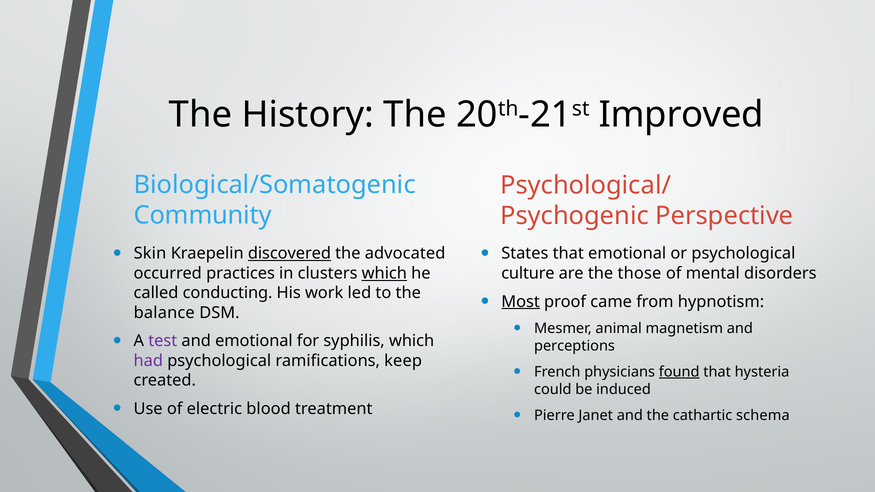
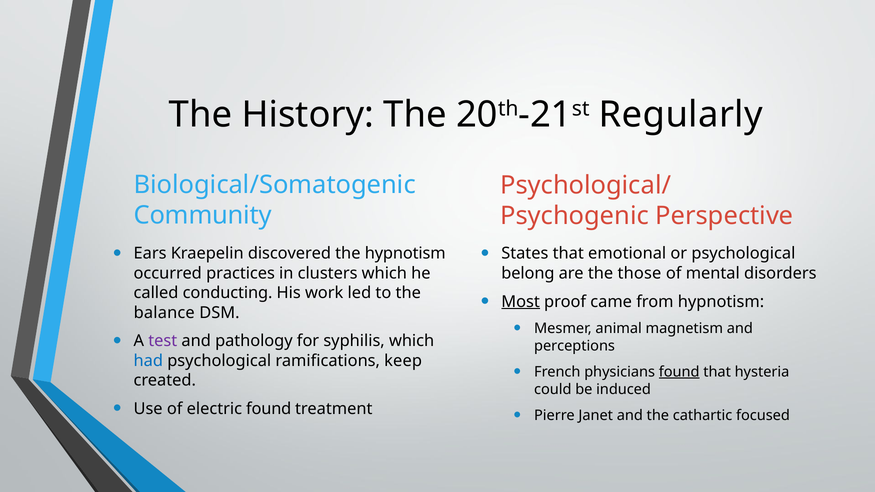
Improved: Improved -> Regularly
Skin: Skin -> Ears
discovered underline: present -> none
the advocated: advocated -> hypnotism
which at (384, 273) underline: present -> none
culture: culture -> belong
and emotional: emotional -> pathology
had colour: purple -> blue
electric blood: blood -> found
schema: schema -> focused
